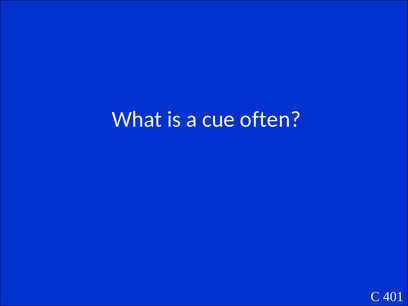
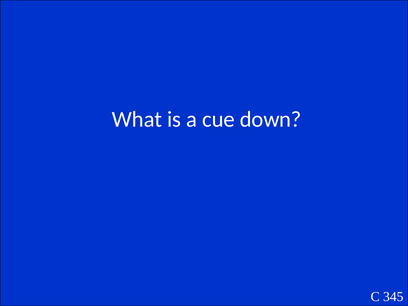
often: often -> down
401: 401 -> 345
